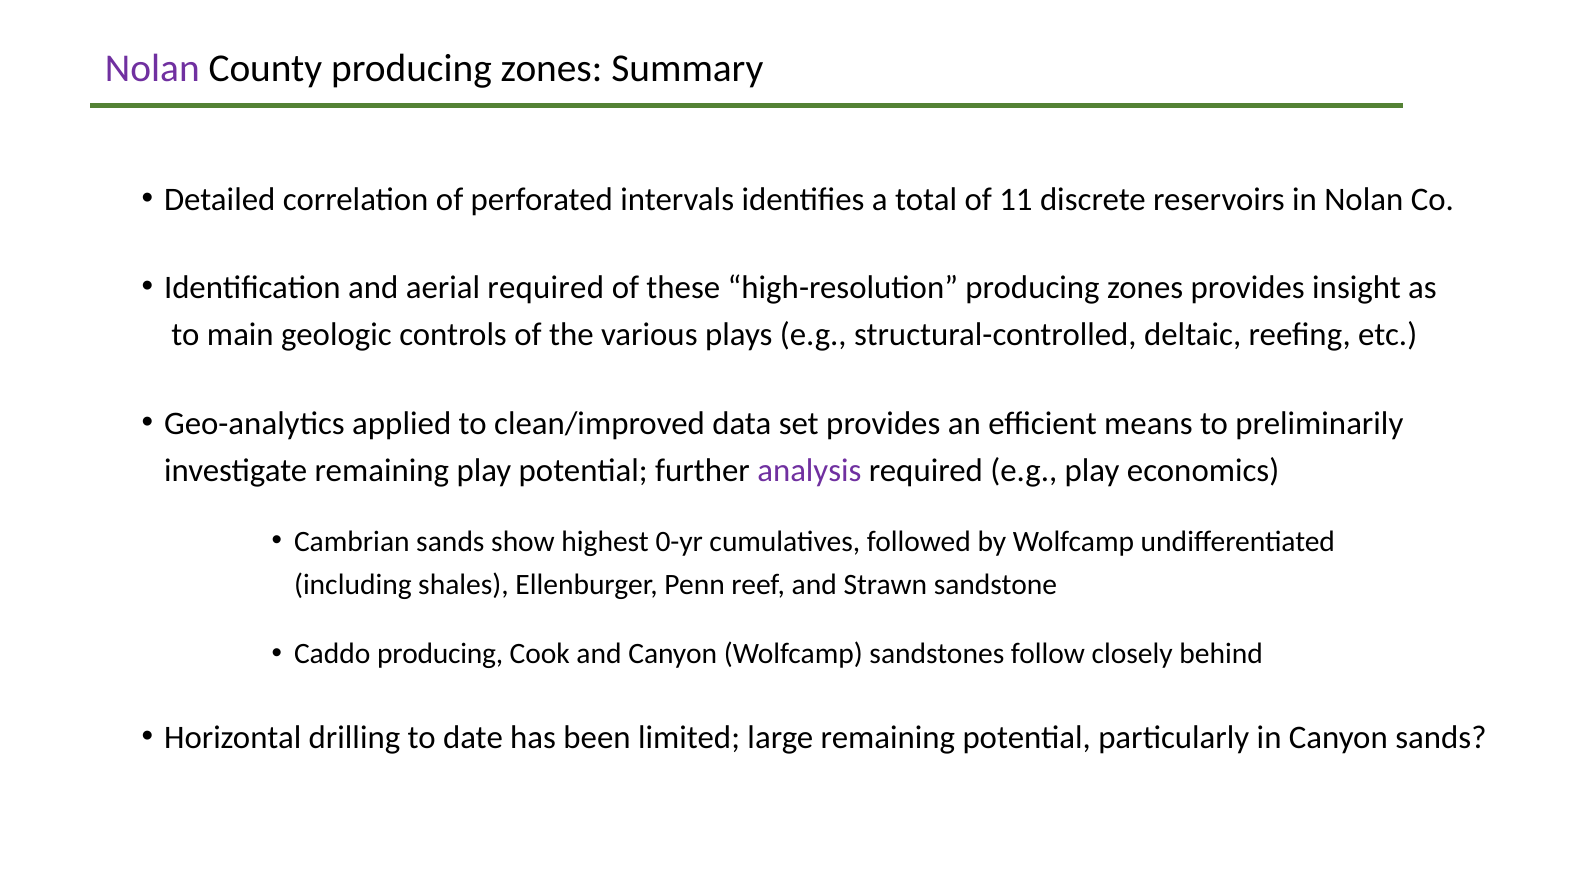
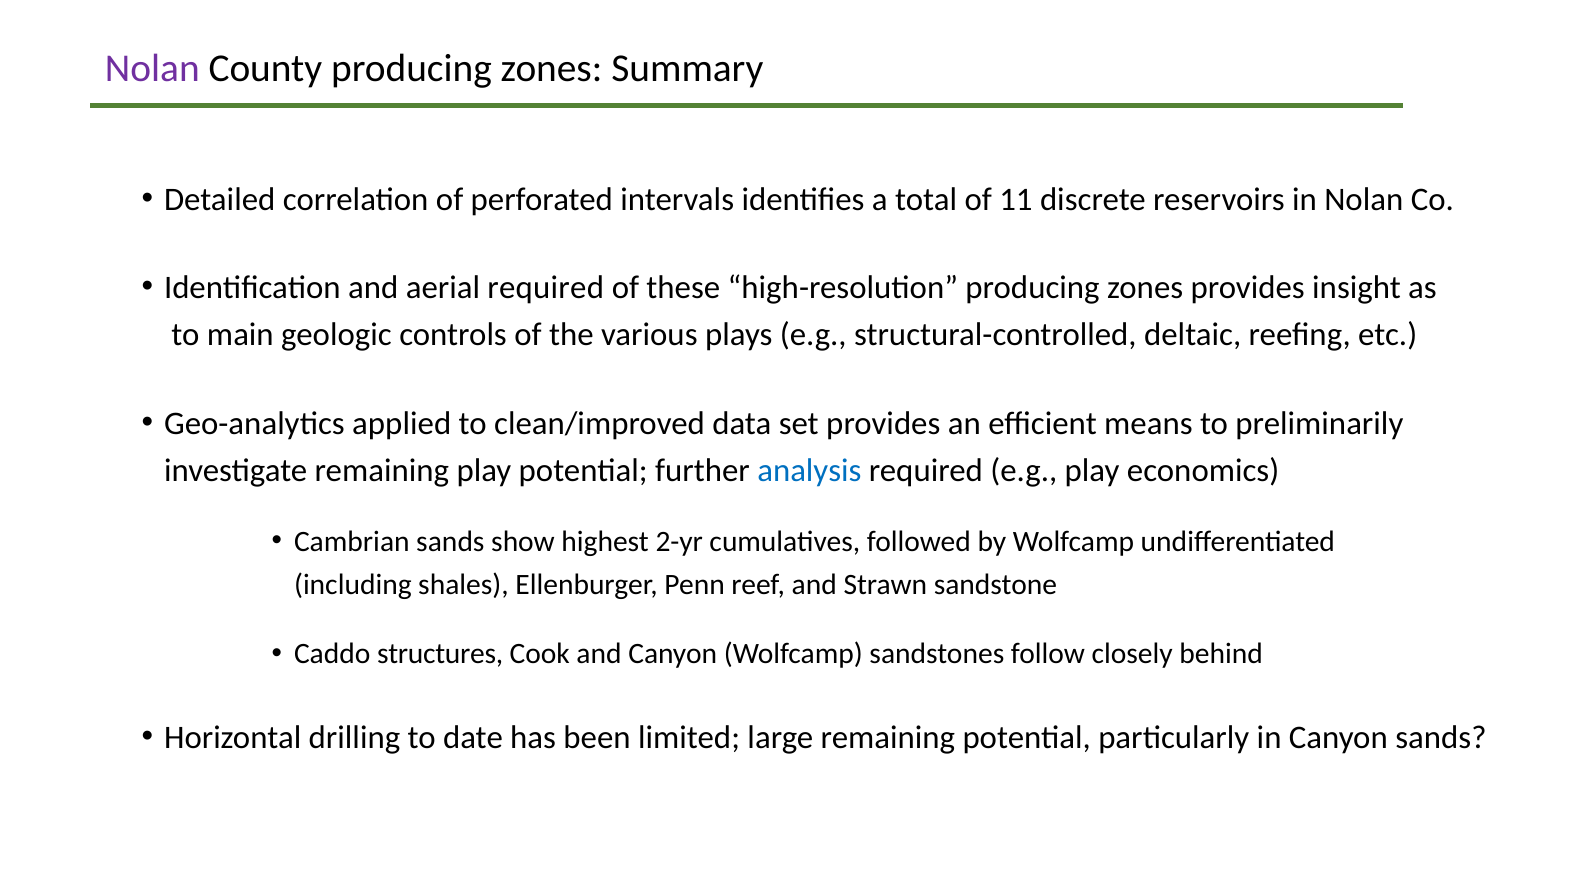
analysis colour: purple -> blue
0-yr: 0-yr -> 2-yr
Caddo producing: producing -> structures
